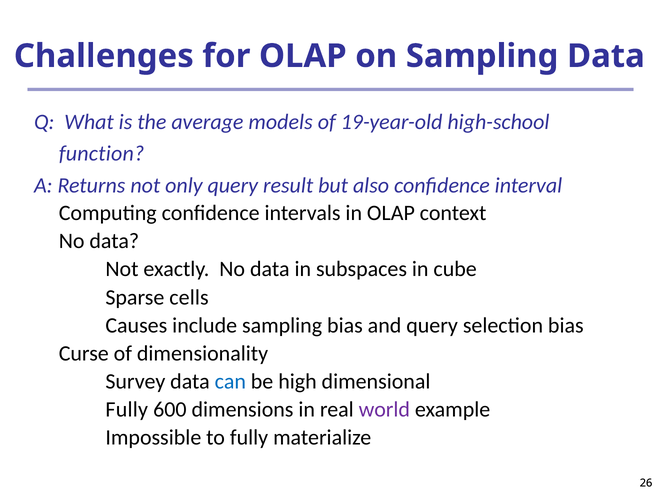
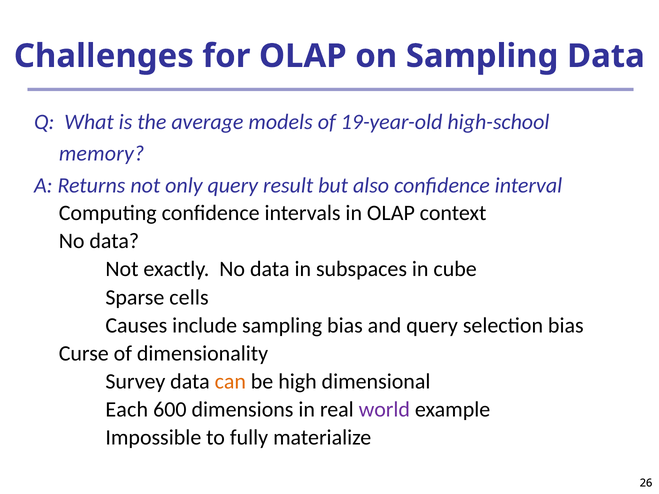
function: function -> memory
can colour: blue -> orange
Fully at (127, 410): Fully -> Each
